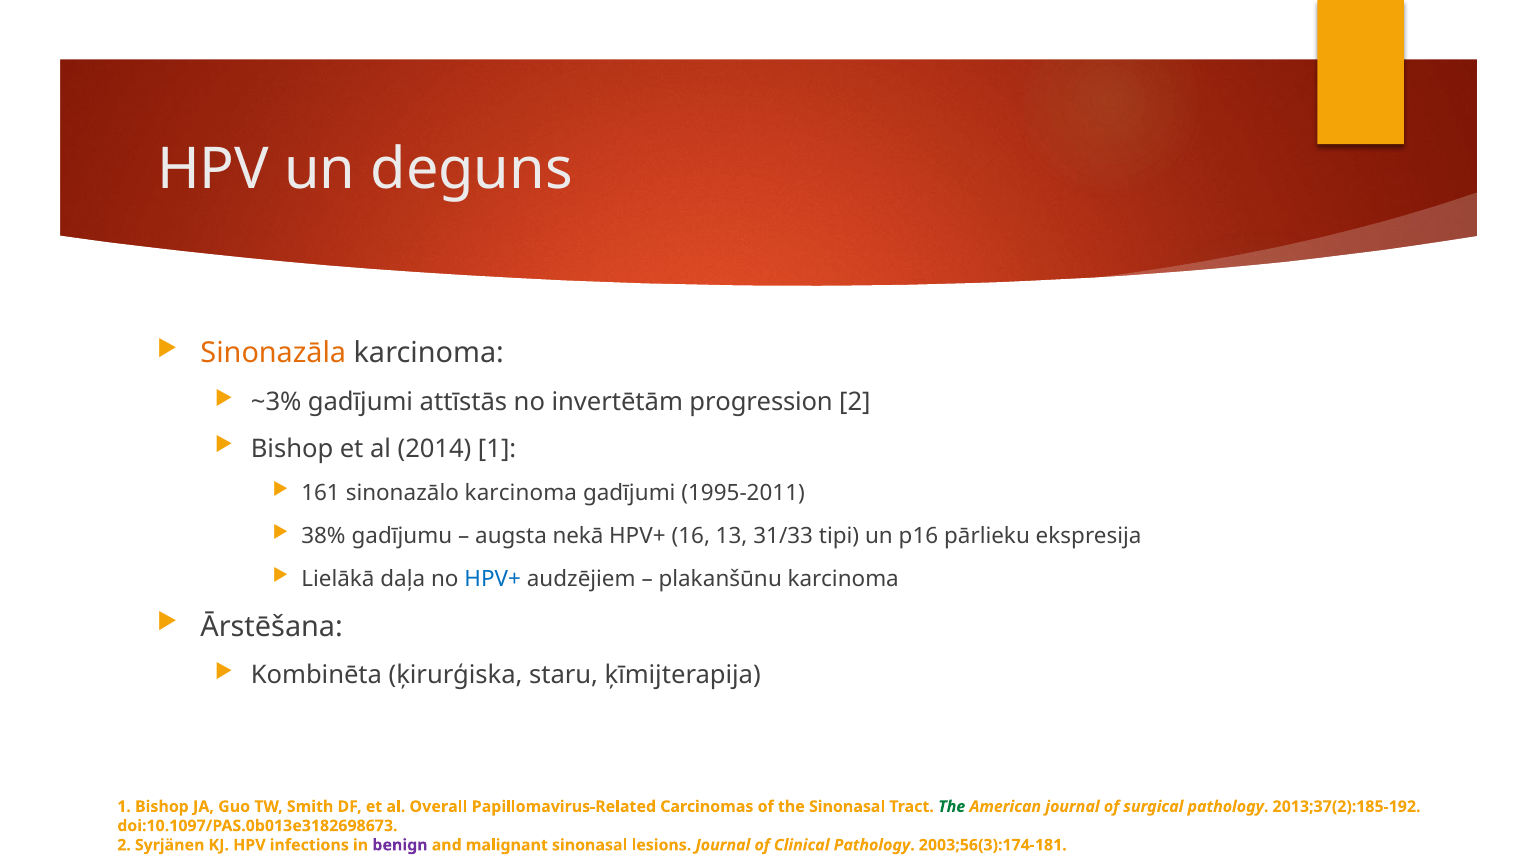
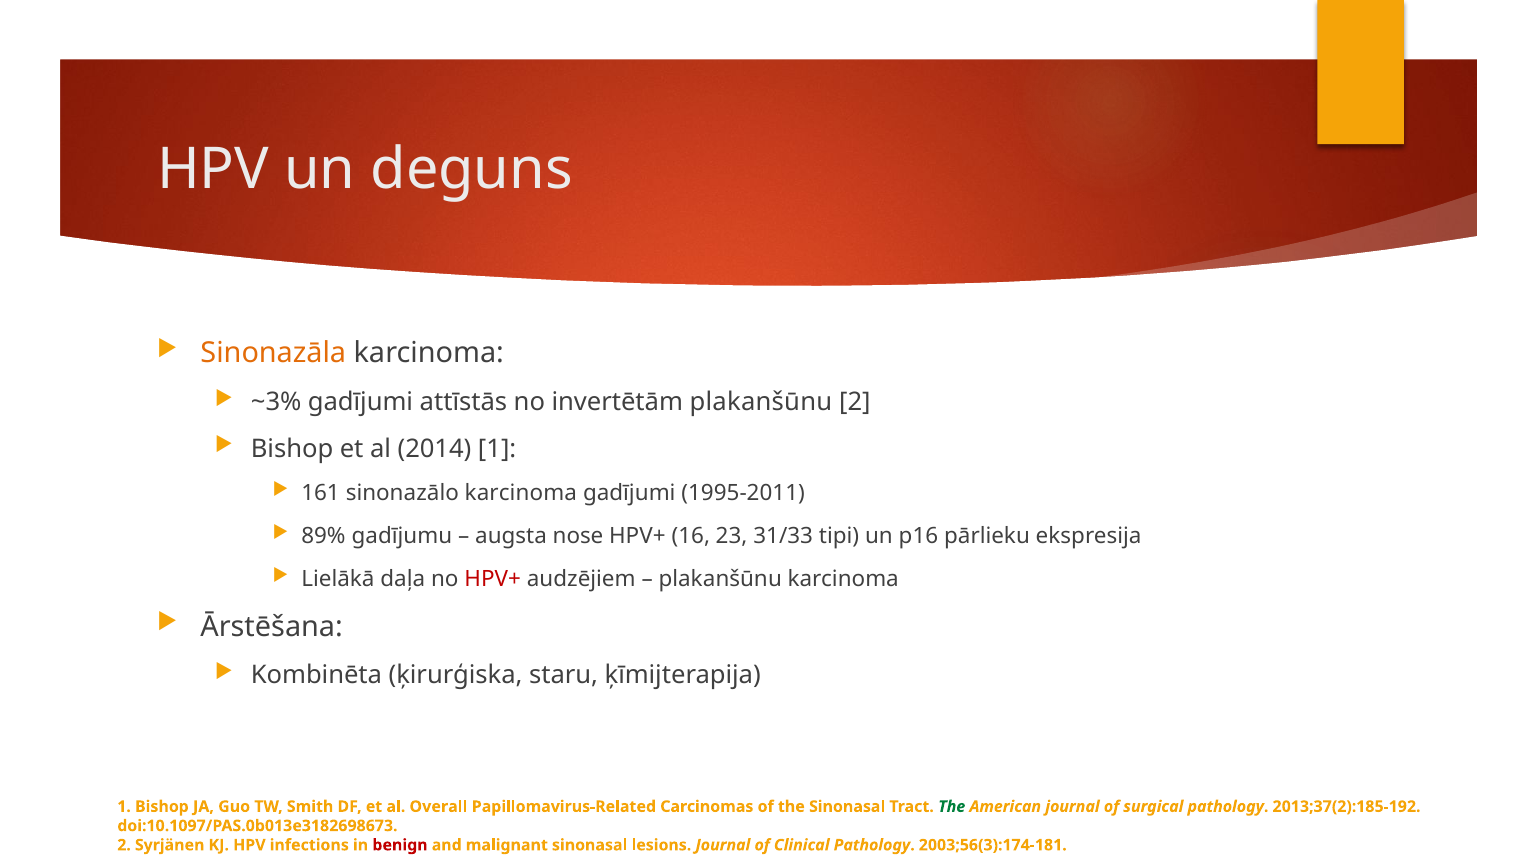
invertētām progression: progression -> plakanšūnu
38%: 38% -> 89%
nekā: nekā -> nose
13: 13 -> 23
HPV+ at (493, 579) colour: blue -> red
benign colour: purple -> red
